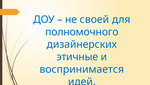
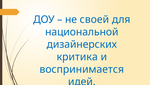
полномочного: полномочного -> национальной
этичные: этичные -> критика
